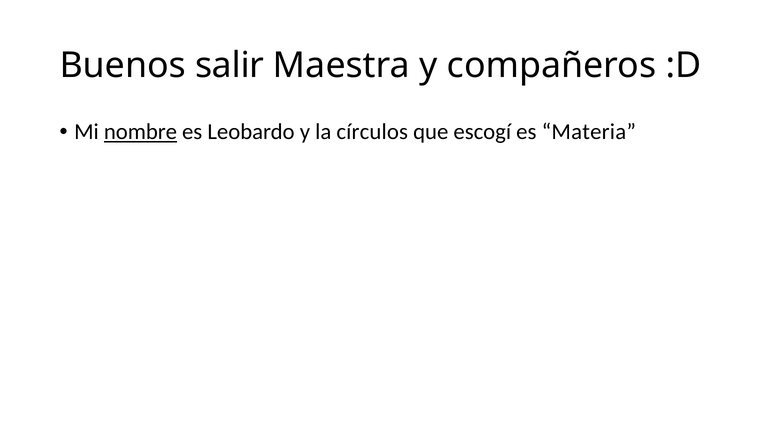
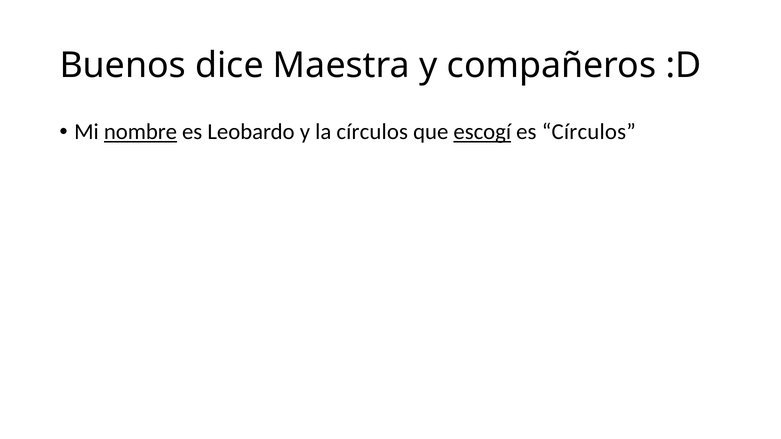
salir: salir -> dice
escogí underline: none -> present
es Materia: Materia -> Círculos
